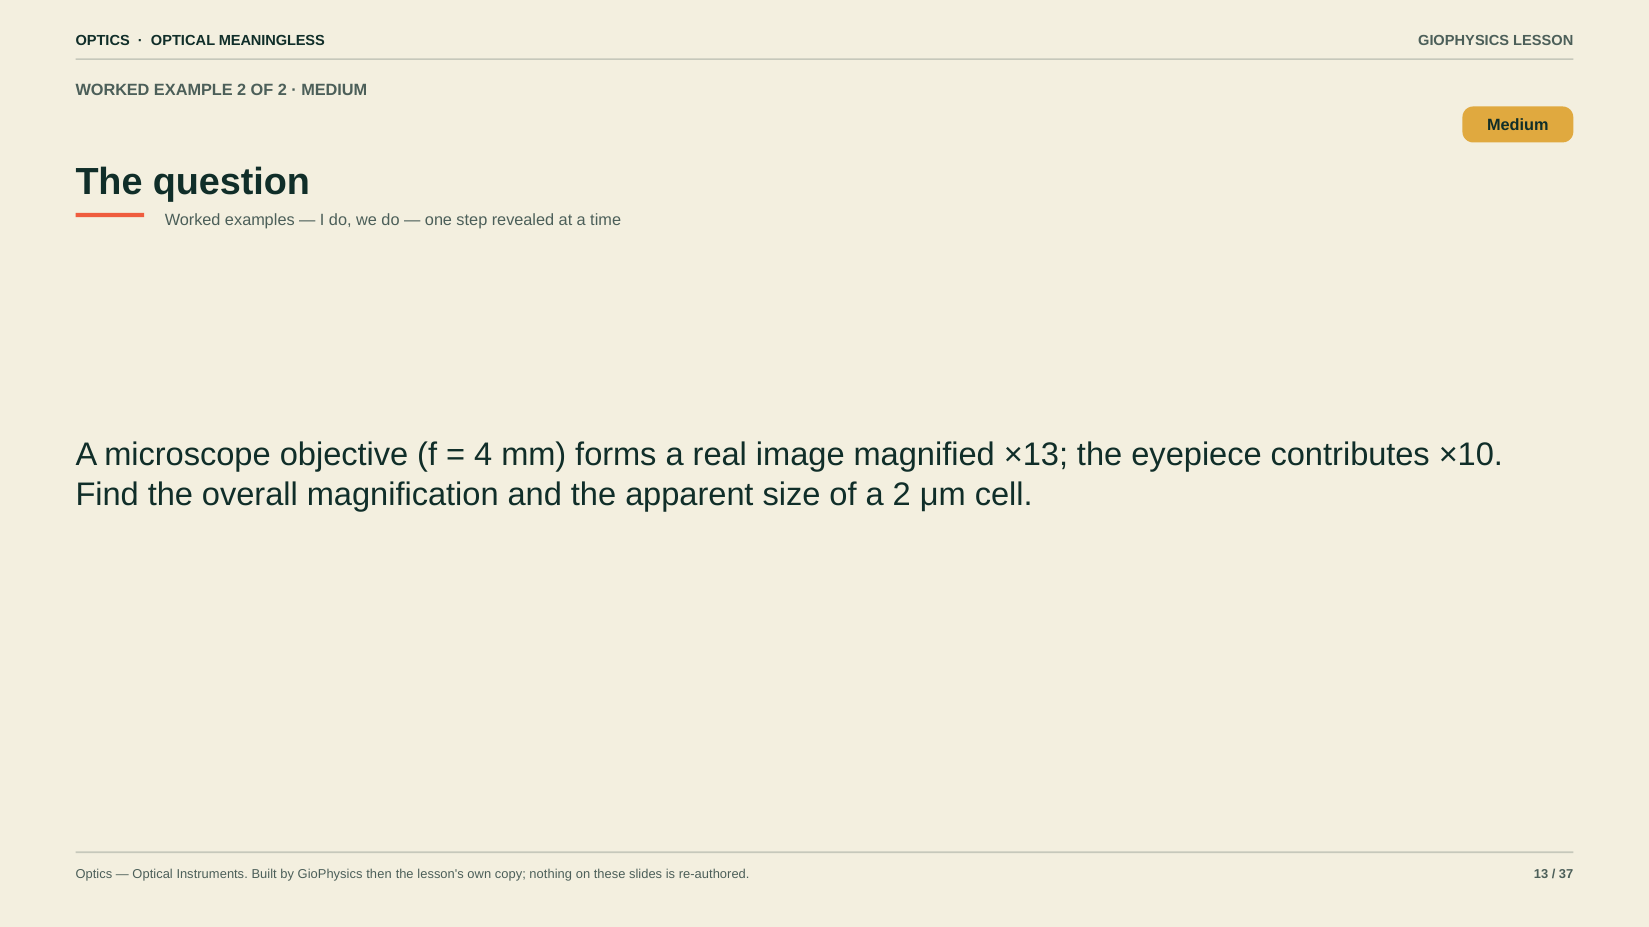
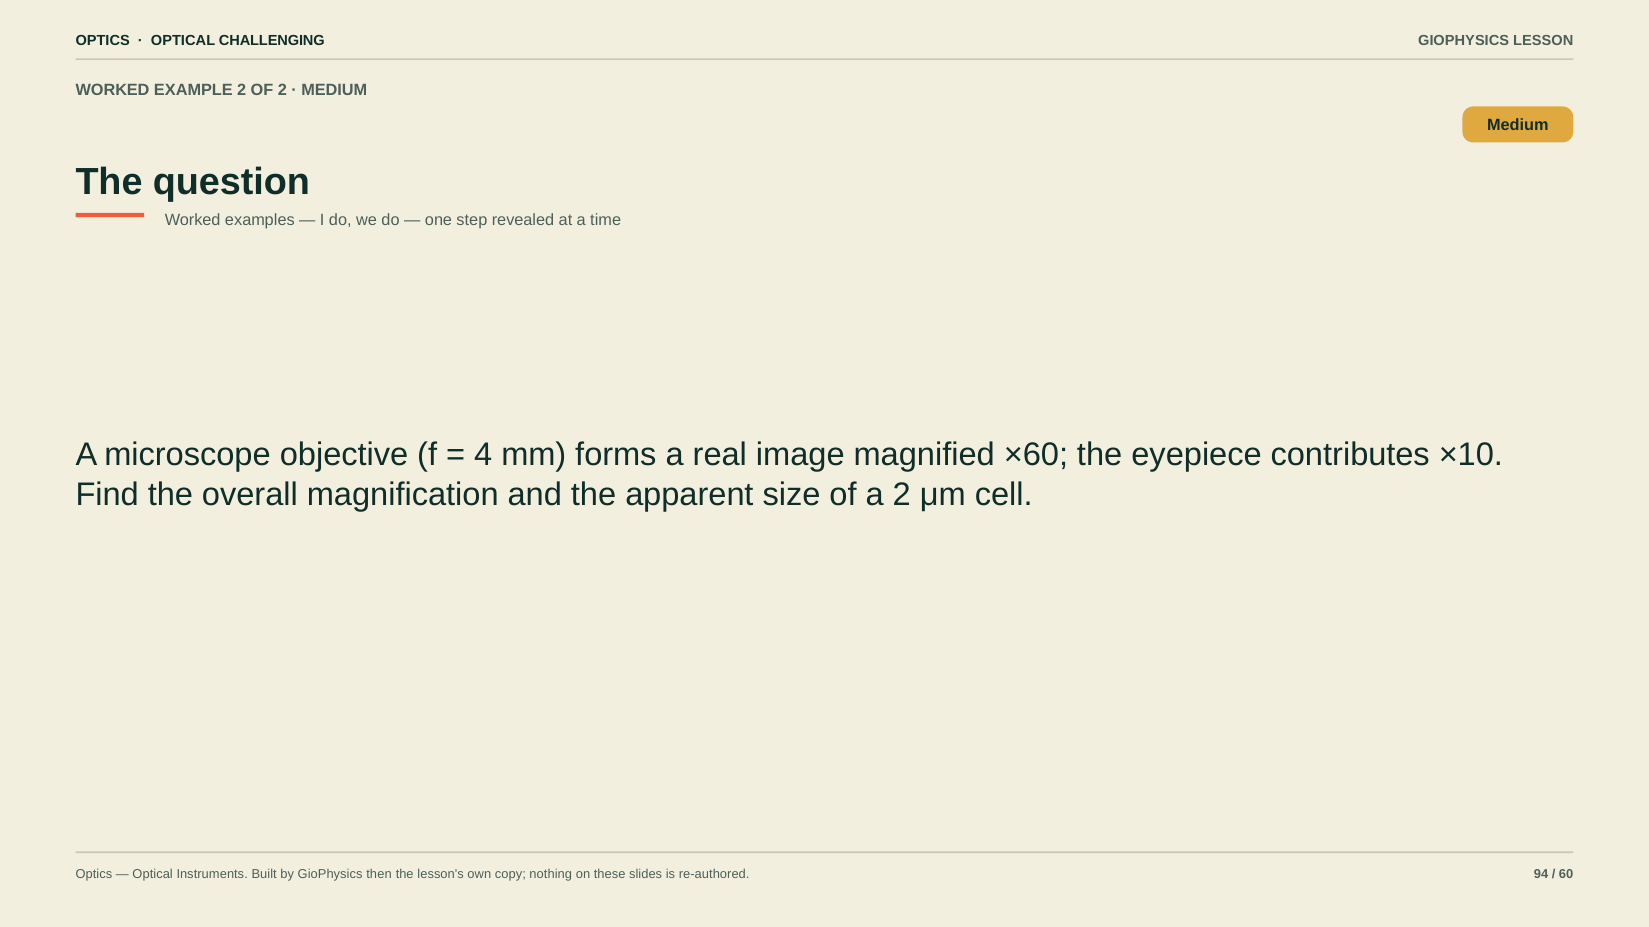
MEANINGLESS: MEANINGLESS -> CHALLENGING
×13: ×13 -> ×60
13: 13 -> 94
37: 37 -> 60
